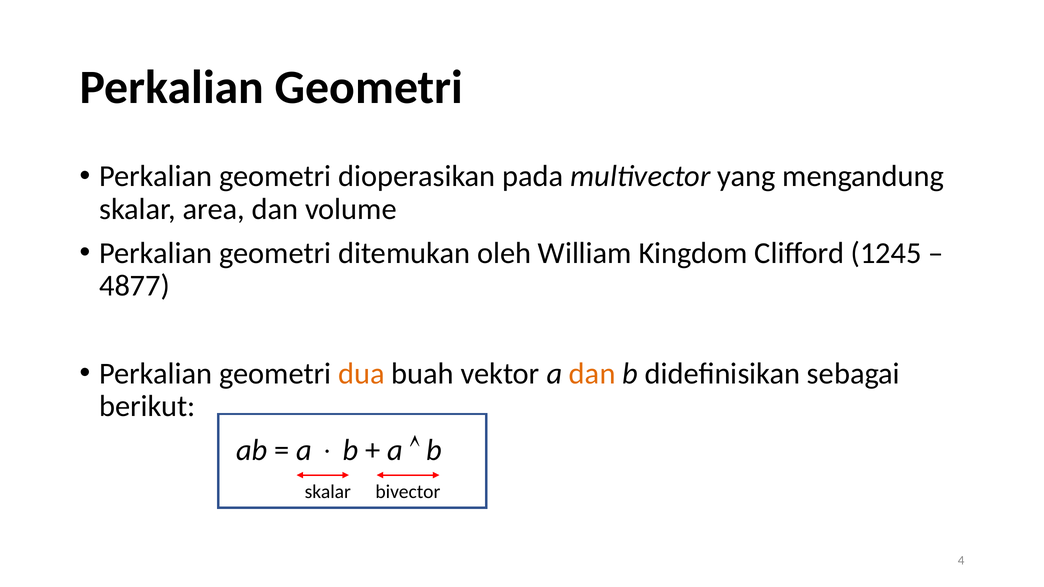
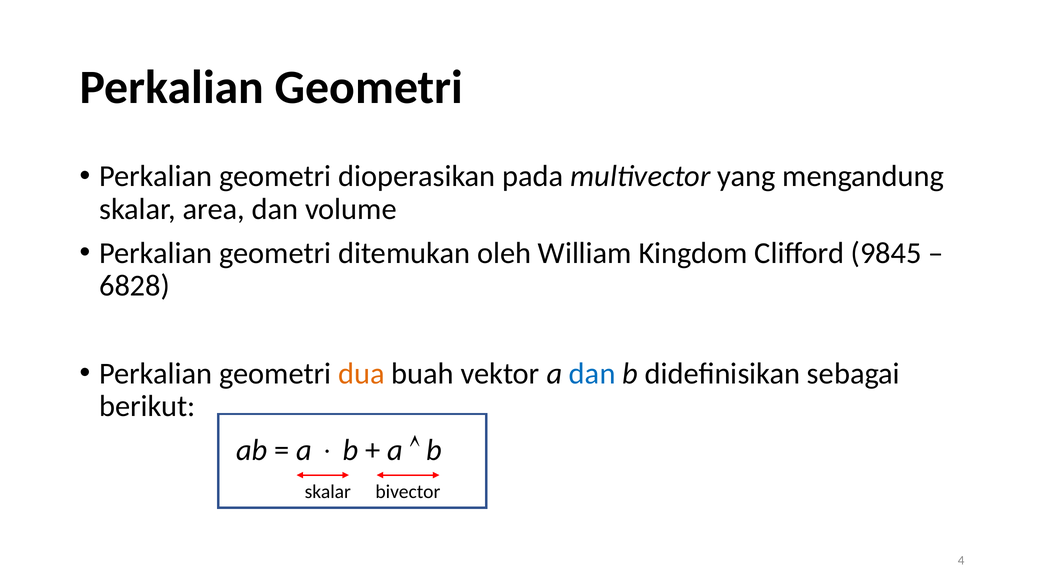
1245: 1245 -> 9845
4877: 4877 -> 6828
dan at (592, 374) colour: orange -> blue
